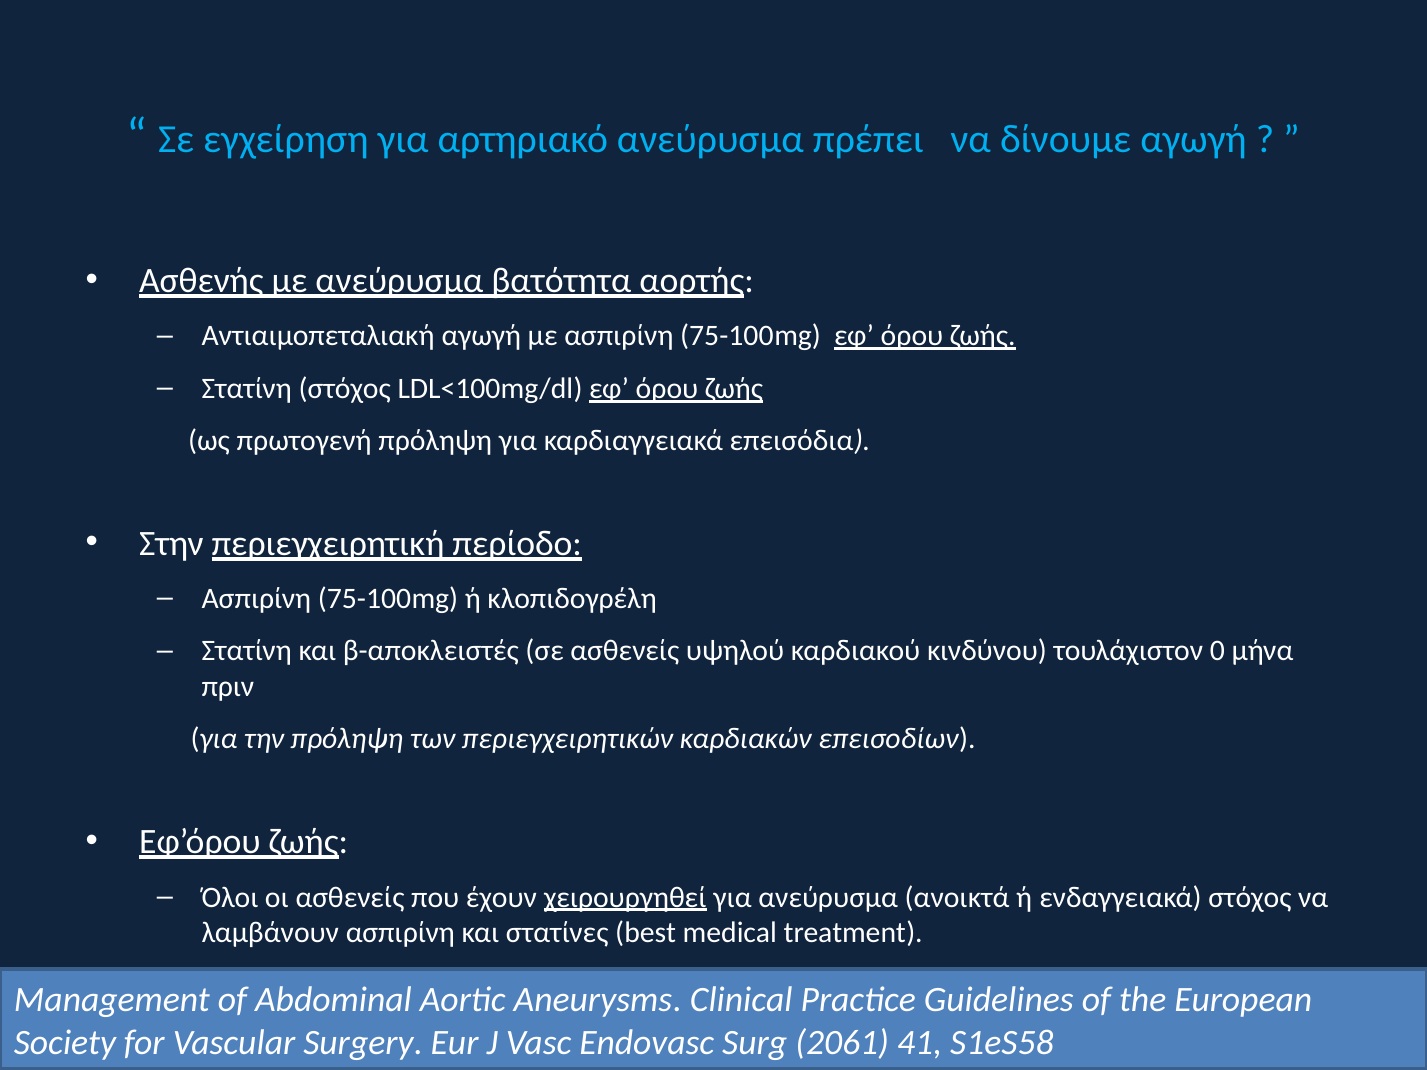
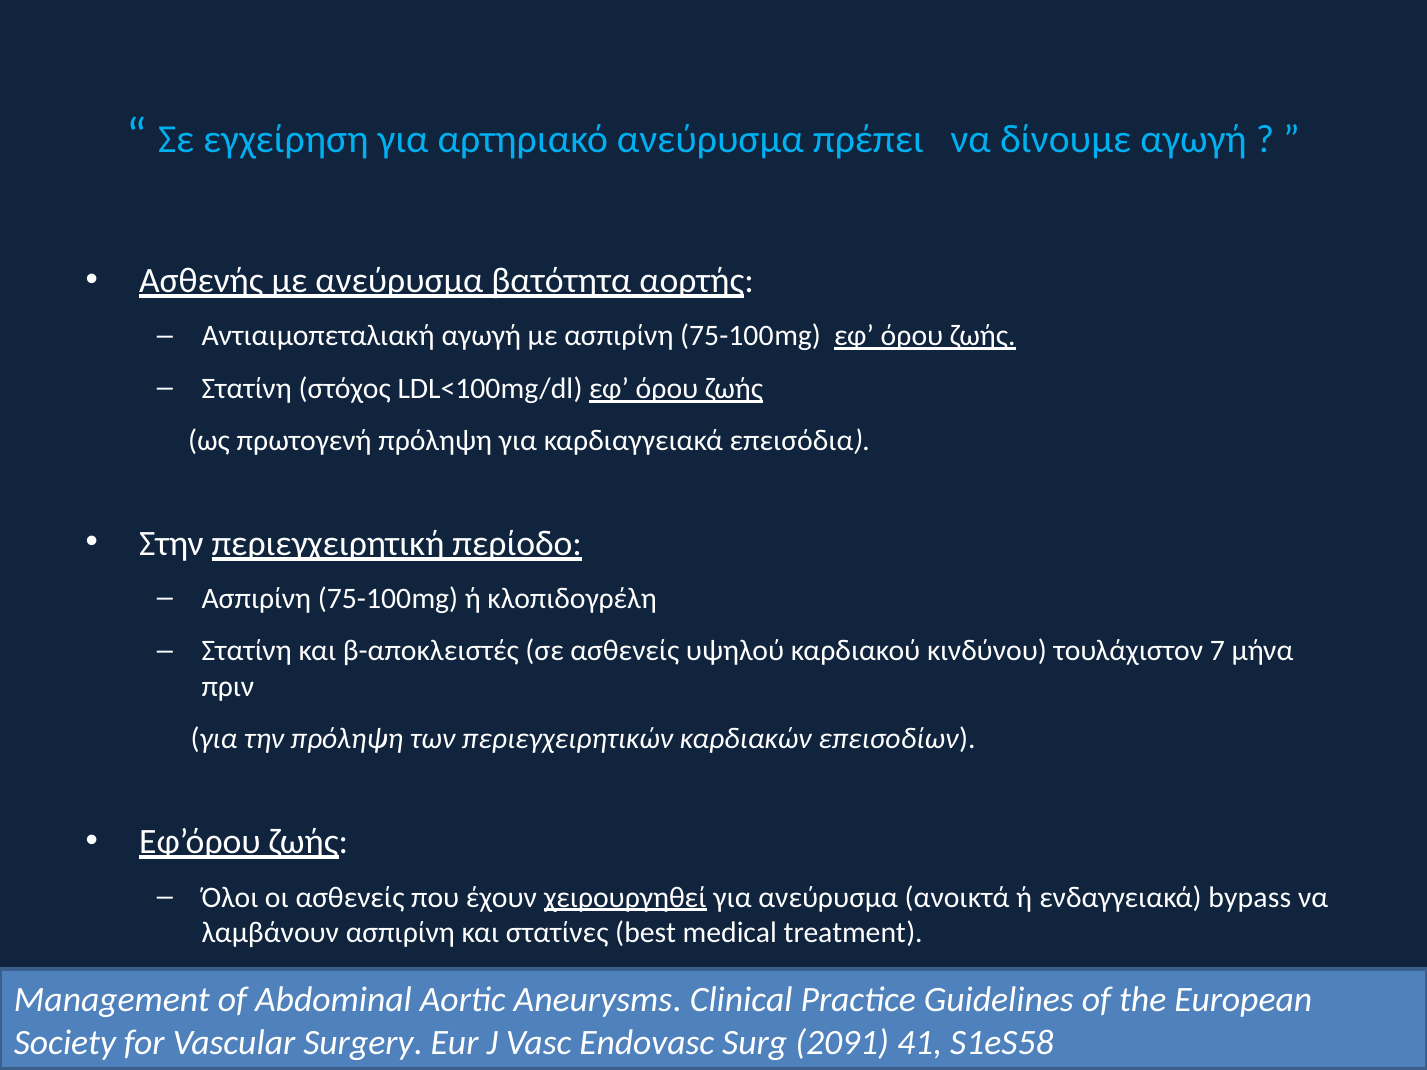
0: 0 -> 7
ενδαγγειακά στόχος: στόχος -> bypass
2061: 2061 -> 2091
